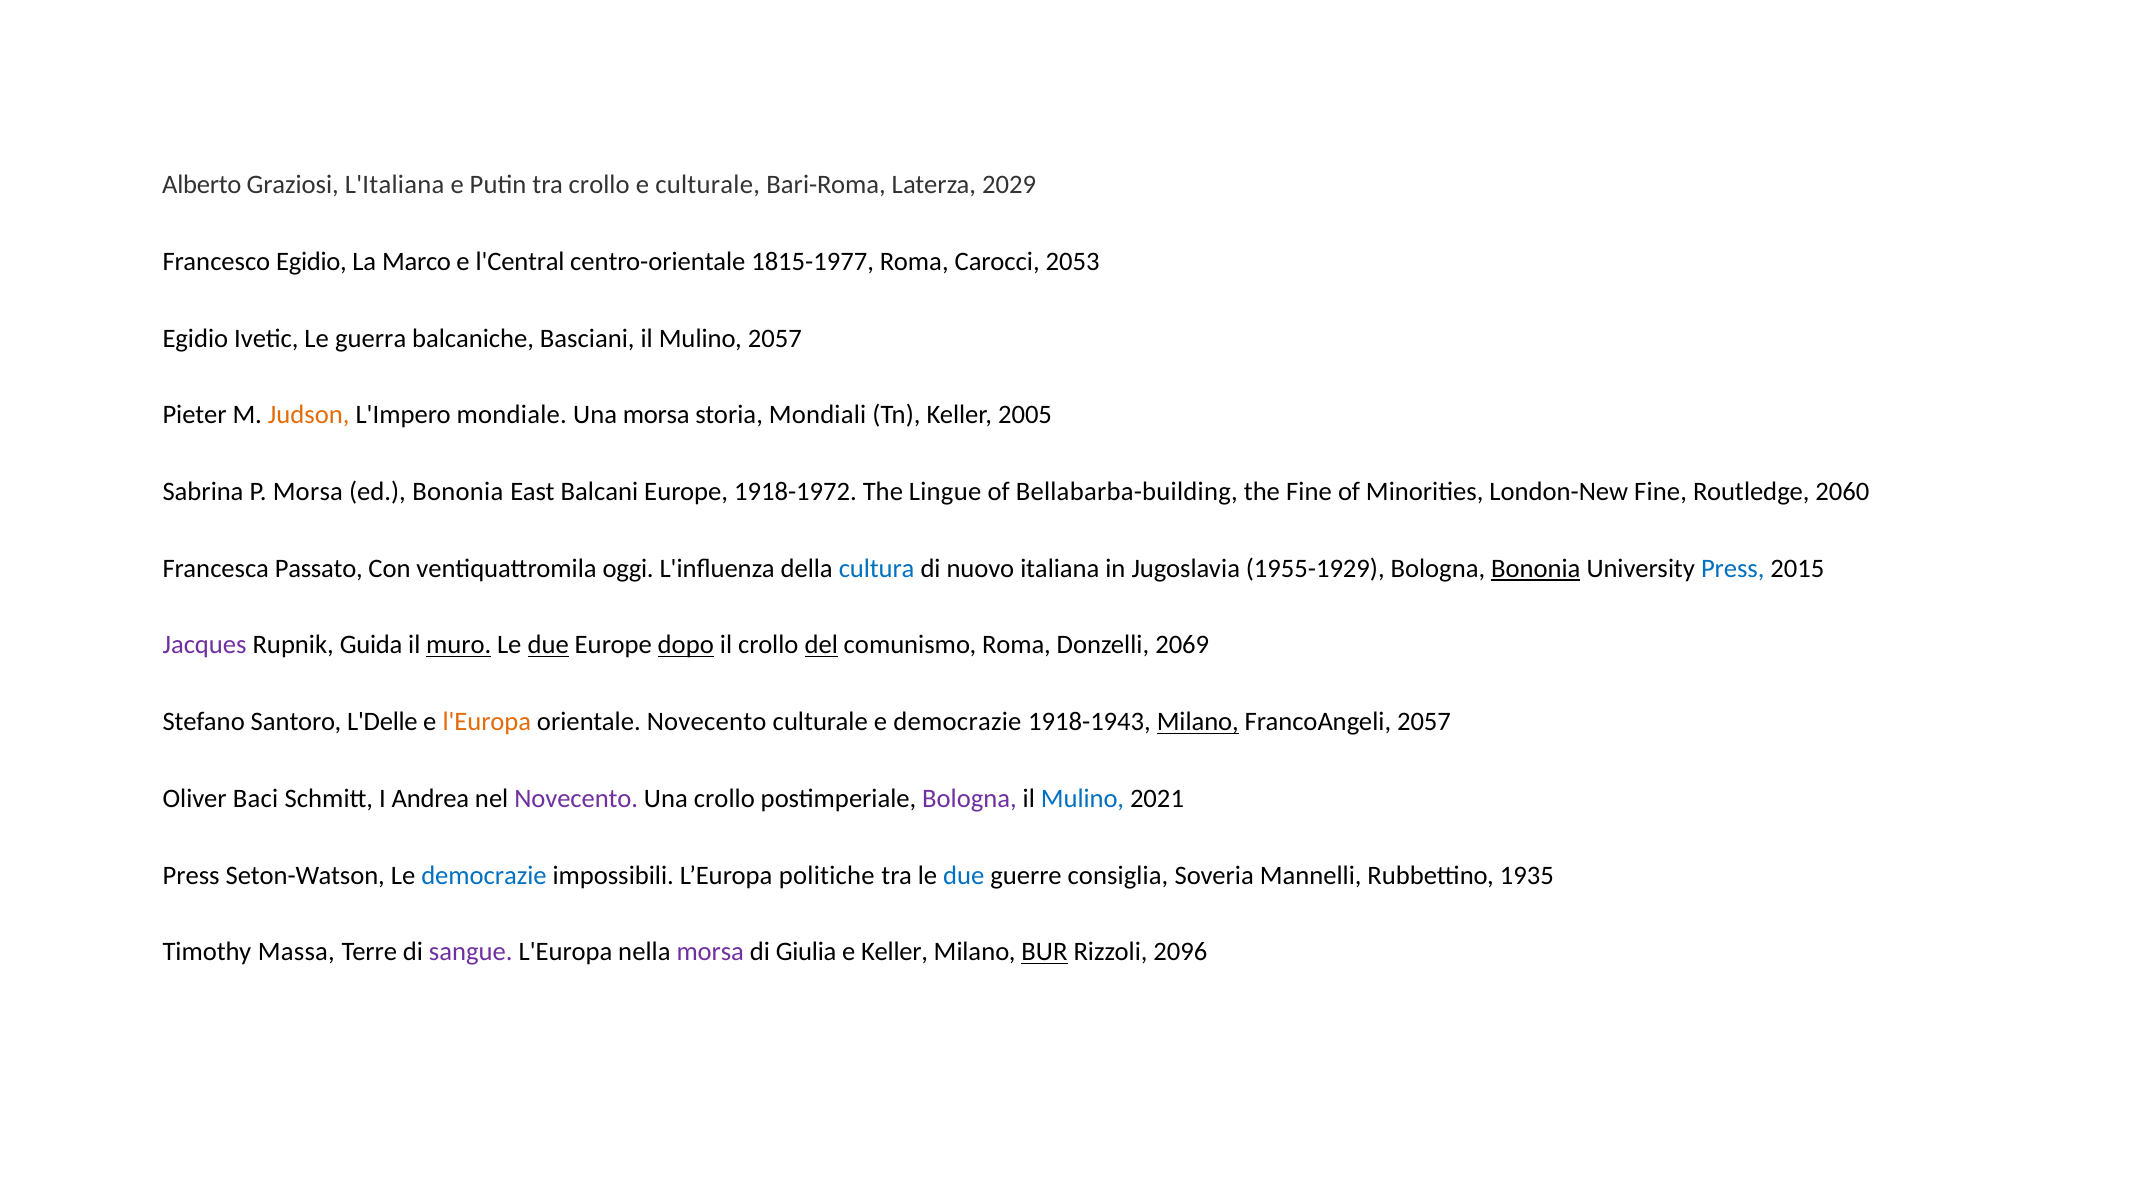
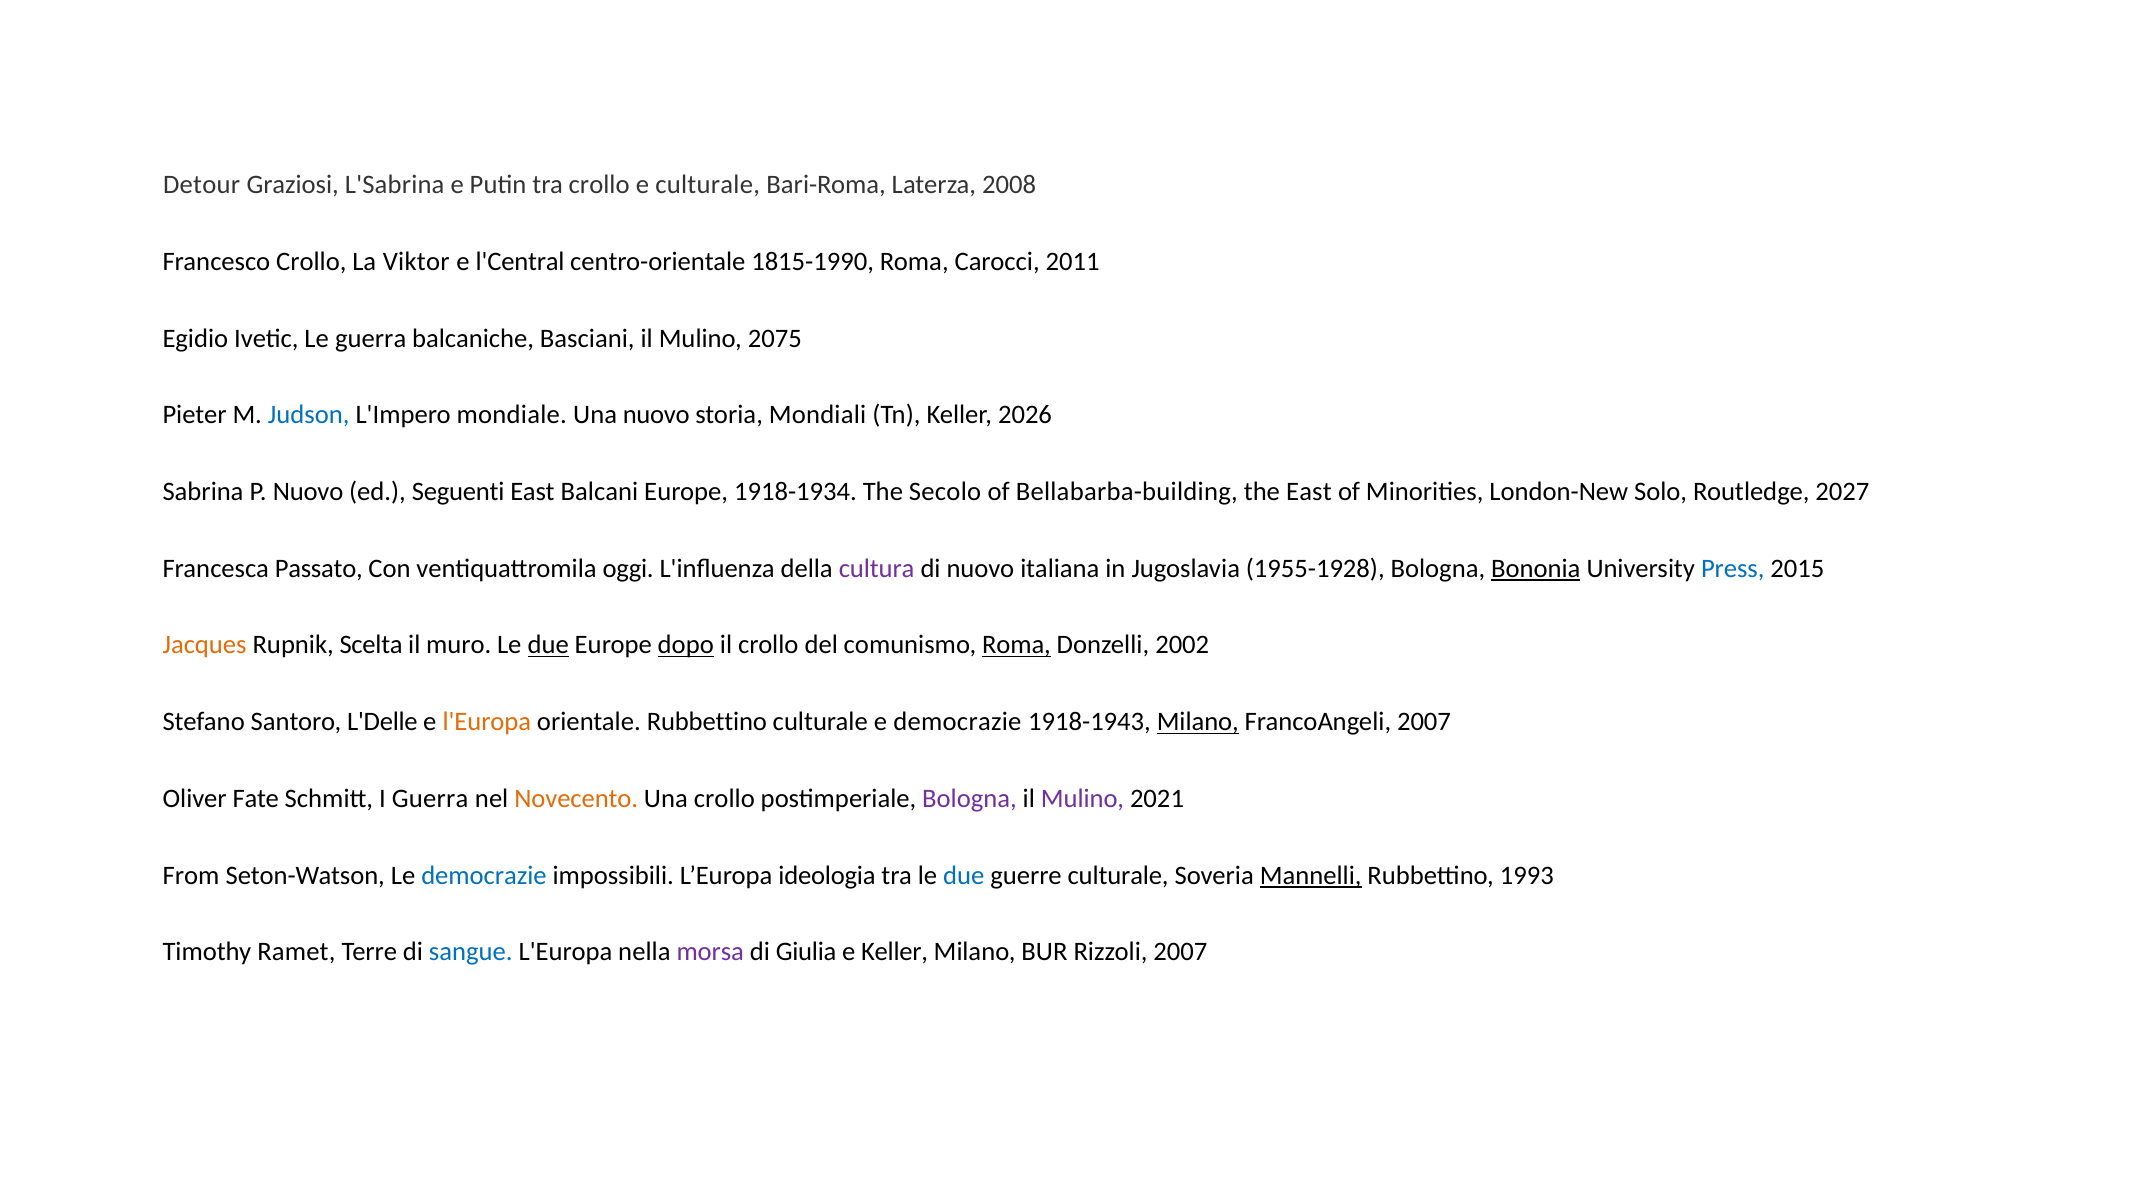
Alberto: Alberto -> Detour
L'Italiana: L'Italiana -> L'Sabrina
2029: 2029 -> 2008
Francesco Egidio: Egidio -> Crollo
Marco: Marco -> Viktor
1815-1977: 1815-1977 -> 1815-1990
2053: 2053 -> 2011
Mulino 2057: 2057 -> 2075
Judson colour: orange -> blue
Una morsa: morsa -> nuovo
2005: 2005 -> 2026
P Morsa: Morsa -> Nuovo
ed Bononia: Bononia -> Seguenti
1918-1972: 1918-1972 -> 1918-1934
Lingue: Lingue -> Secolo
the Fine: Fine -> East
London-New Fine: Fine -> Solo
2060: 2060 -> 2027
cultura colour: blue -> purple
1955-1929: 1955-1929 -> 1955-1928
Jacques colour: purple -> orange
Guida: Guida -> Scelta
muro underline: present -> none
del underline: present -> none
Roma at (1017, 645) underline: none -> present
2069: 2069 -> 2002
orientale Novecento: Novecento -> Rubbettino
FrancoAngeli 2057: 2057 -> 2007
Baci: Baci -> Fate
I Andrea: Andrea -> Guerra
Novecento at (576, 799) colour: purple -> orange
Mulino at (1083, 799) colour: blue -> purple
Press at (191, 875): Press -> From
politiche: politiche -> ideologia
guerre consiglia: consiglia -> culturale
Mannelli underline: none -> present
1935: 1935 -> 1993
Massa: Massa -> Ramet
sangue colour: purple -> blue
BUR underline: present -> none
Rizzoli 2096: 2096 -> 2007
